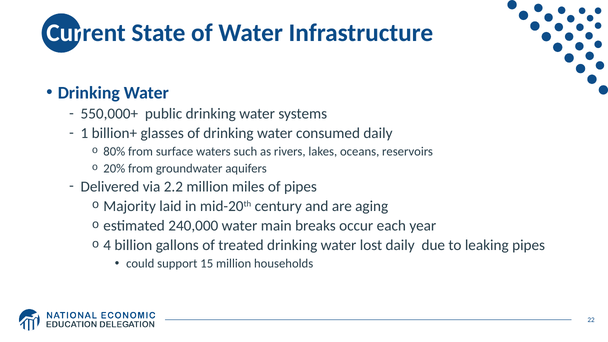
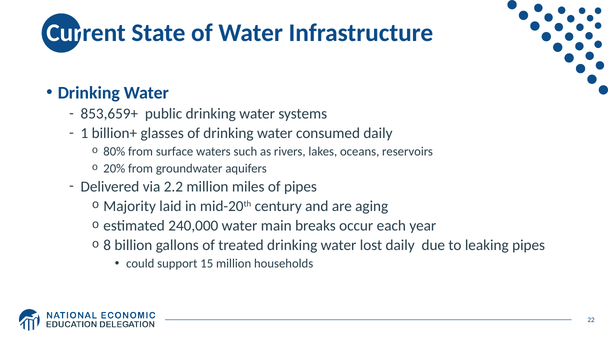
550,000+: 550,000+ -> 853,659+
4: 4 -> 8
